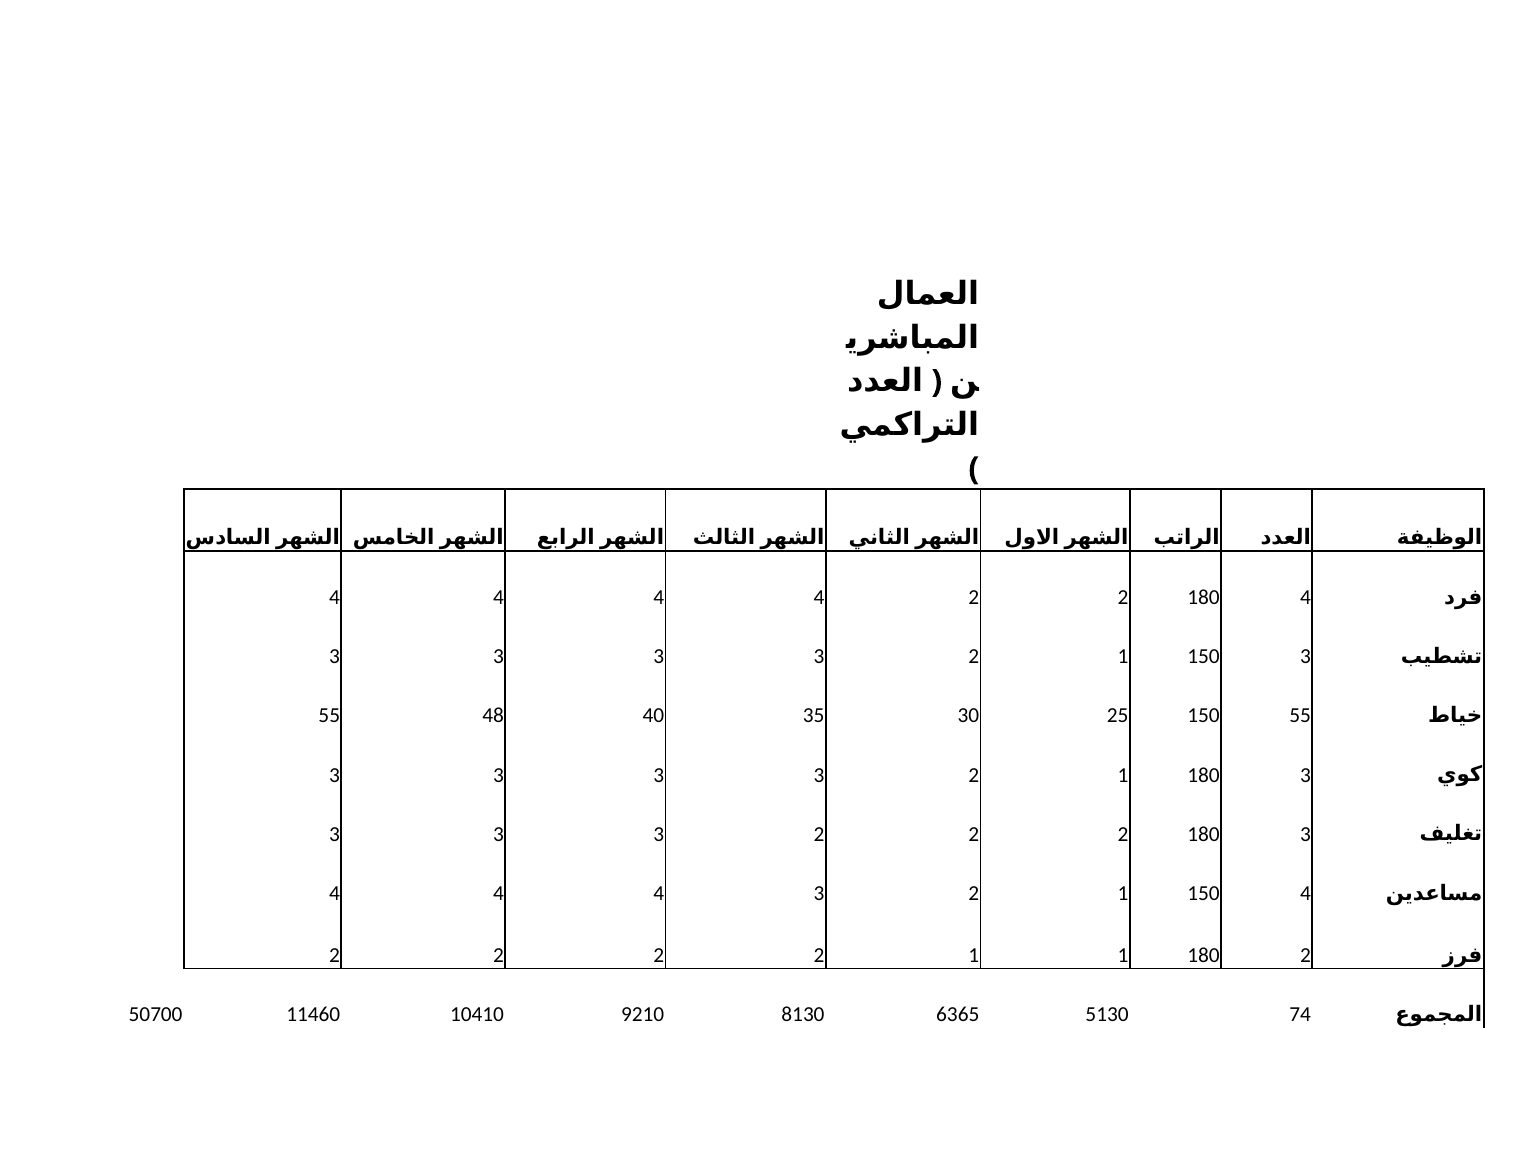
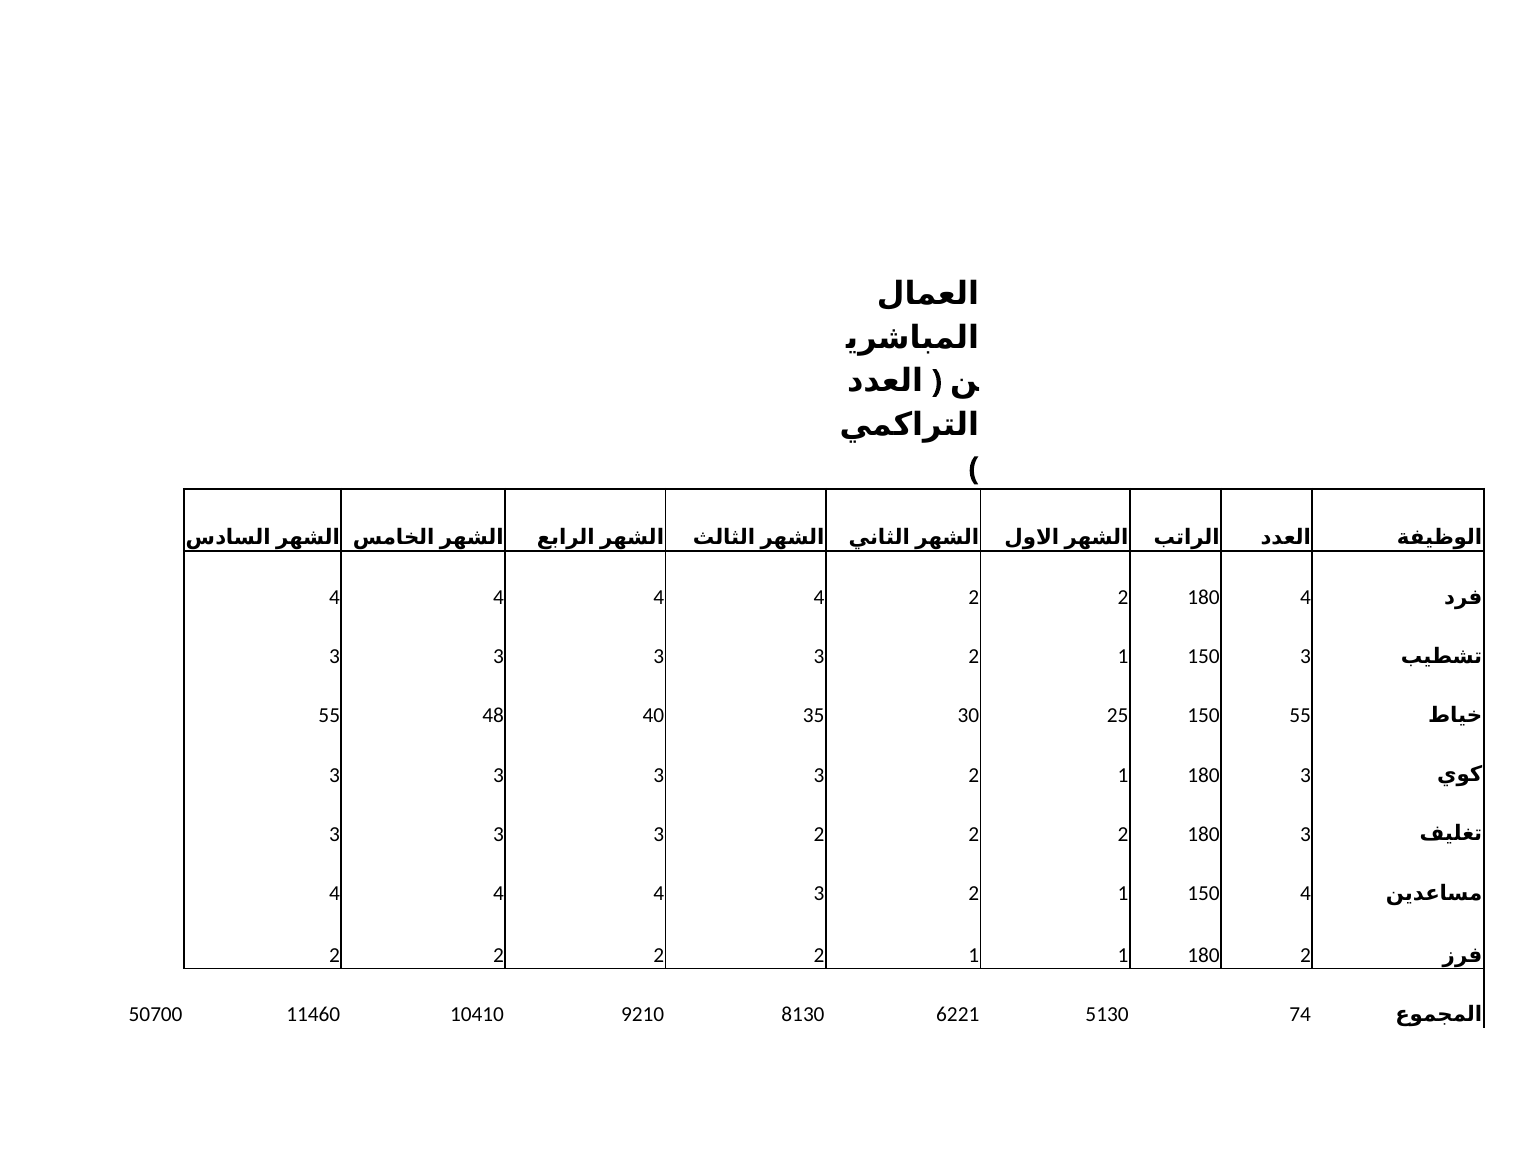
6365: 6365 -> 6221
